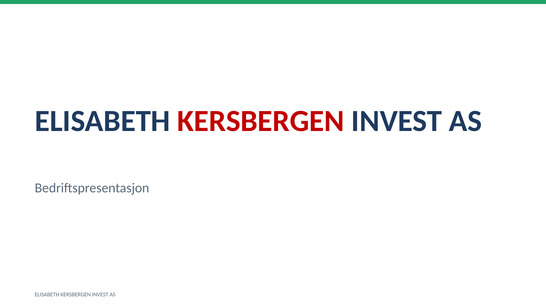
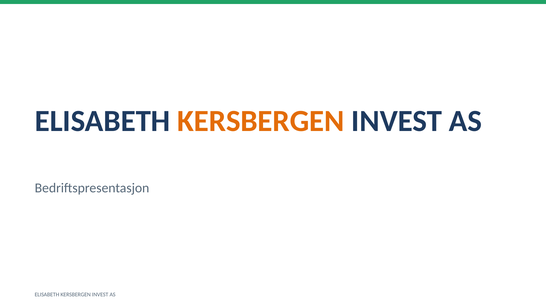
KERSBERGEN at (261, 121) colour: red -> orange
